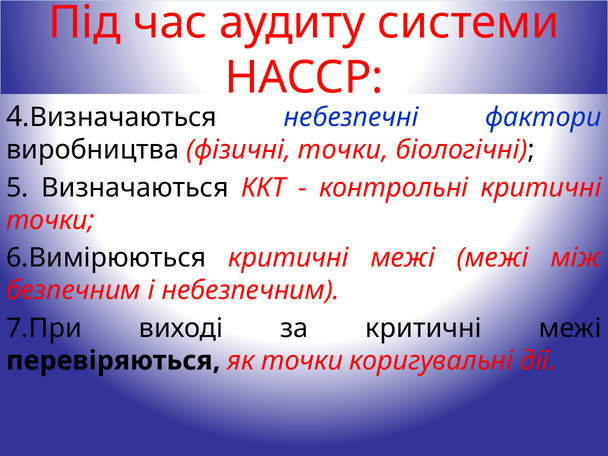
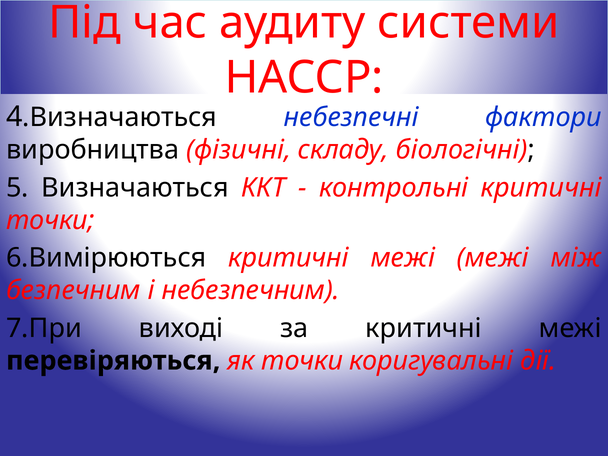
фізичні точки: точки -> складу
